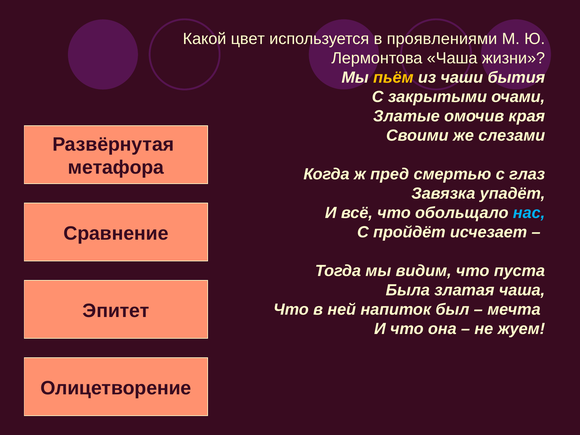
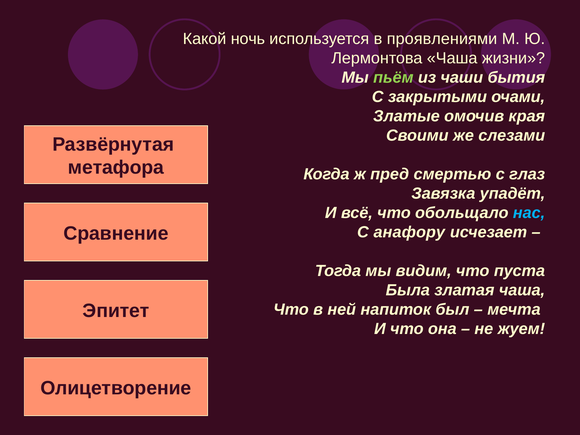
цвет: цвет -> ночь
пьём colour: yellow -> light green
пройдёт: пройдёт -> анафору
